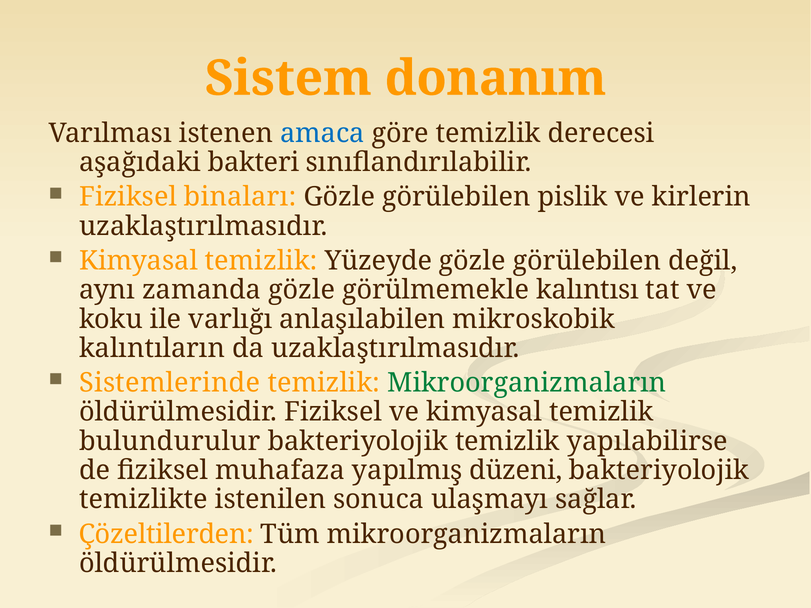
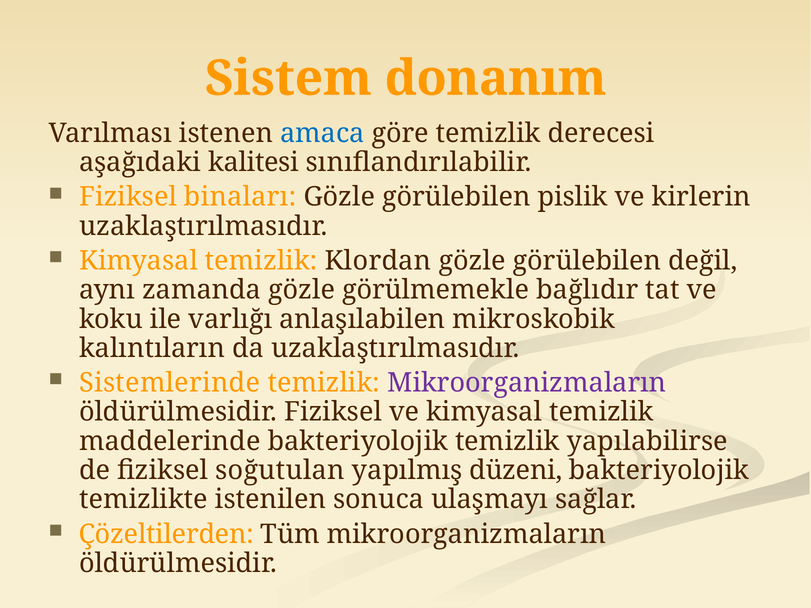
bakteri: bakteri -> kalitesi
Yüzeyde: Yüzeyde -> Klordan
kalıntısı: kalıntısı -> bağlıdır
Mikroorganizmaların at (527, 383) colour: green -> purple
bulundurulur: bulundurulur -> maddelerinde
muhafaza: muhafaza -> soğutulan
